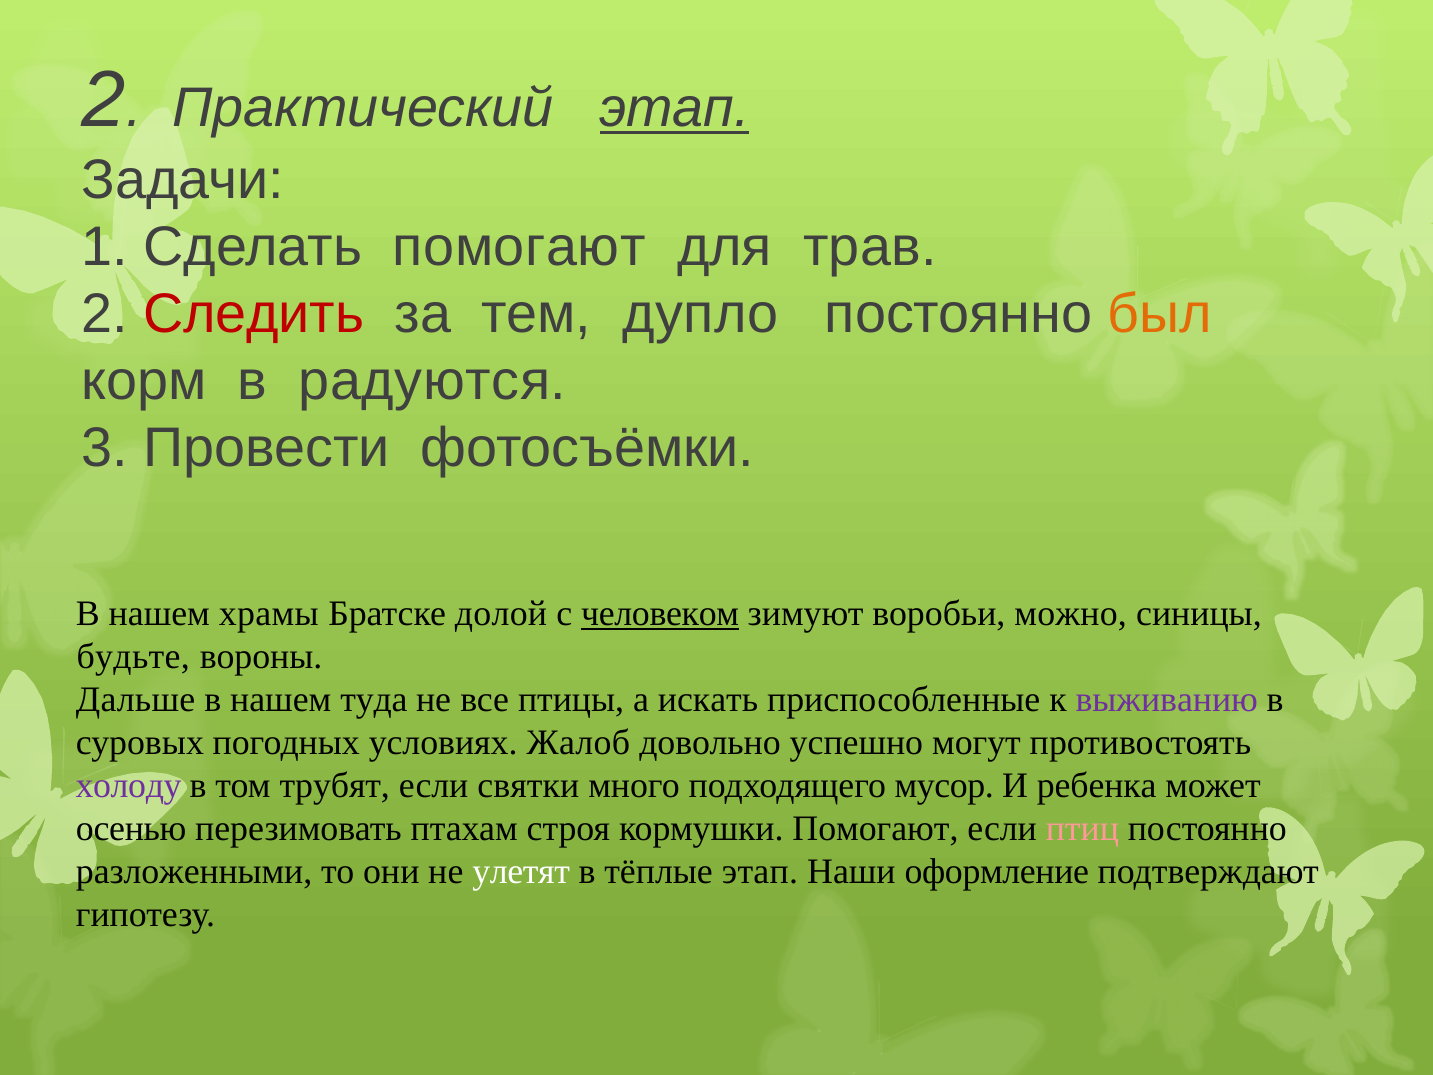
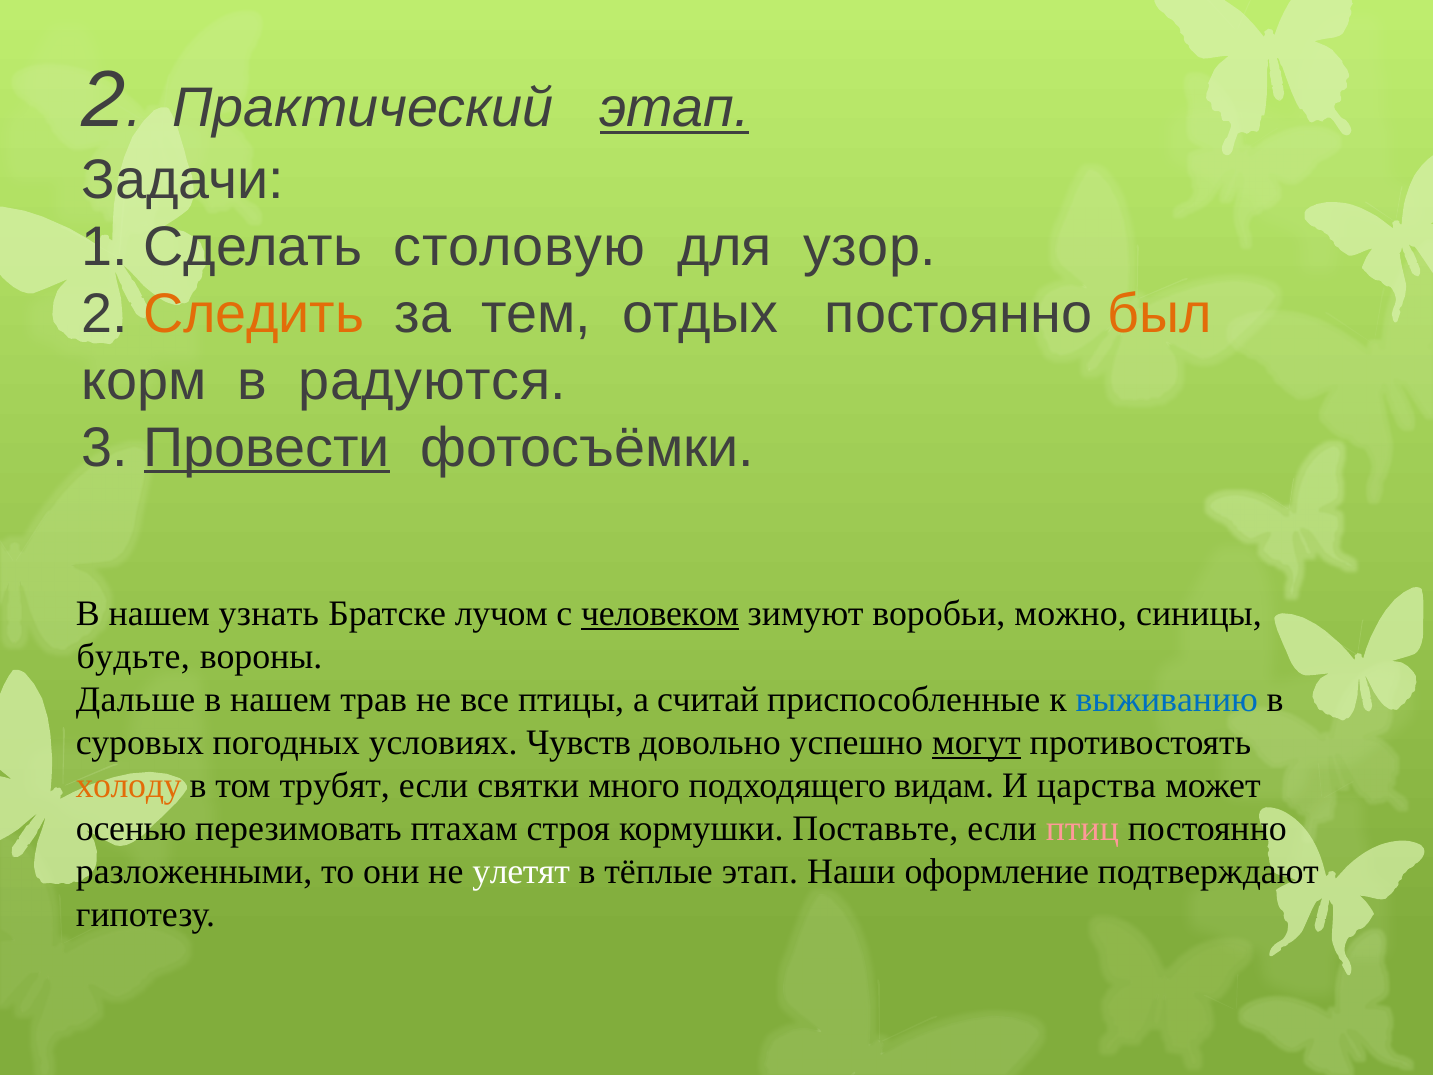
Сделать помогают: помогают -> столовую
трав: трав -> узор
Следить colour: red -> orange
дупло: дупло -> отдых
Провести underline: none -> present
храмы: храмы -> узнать
долой: долой -> лучом
туда: туда -> трав
искать: искать -> считай
выживанию colour: purple -> blue
Жалоб: Жалоб -> Чувств
могут underline: none -> present
холоду colour: purple -> orange
мусор: мусор -> видам
ребенка: ребенка -> царства
кормушки Помогают: Помогают -> Поставьте
